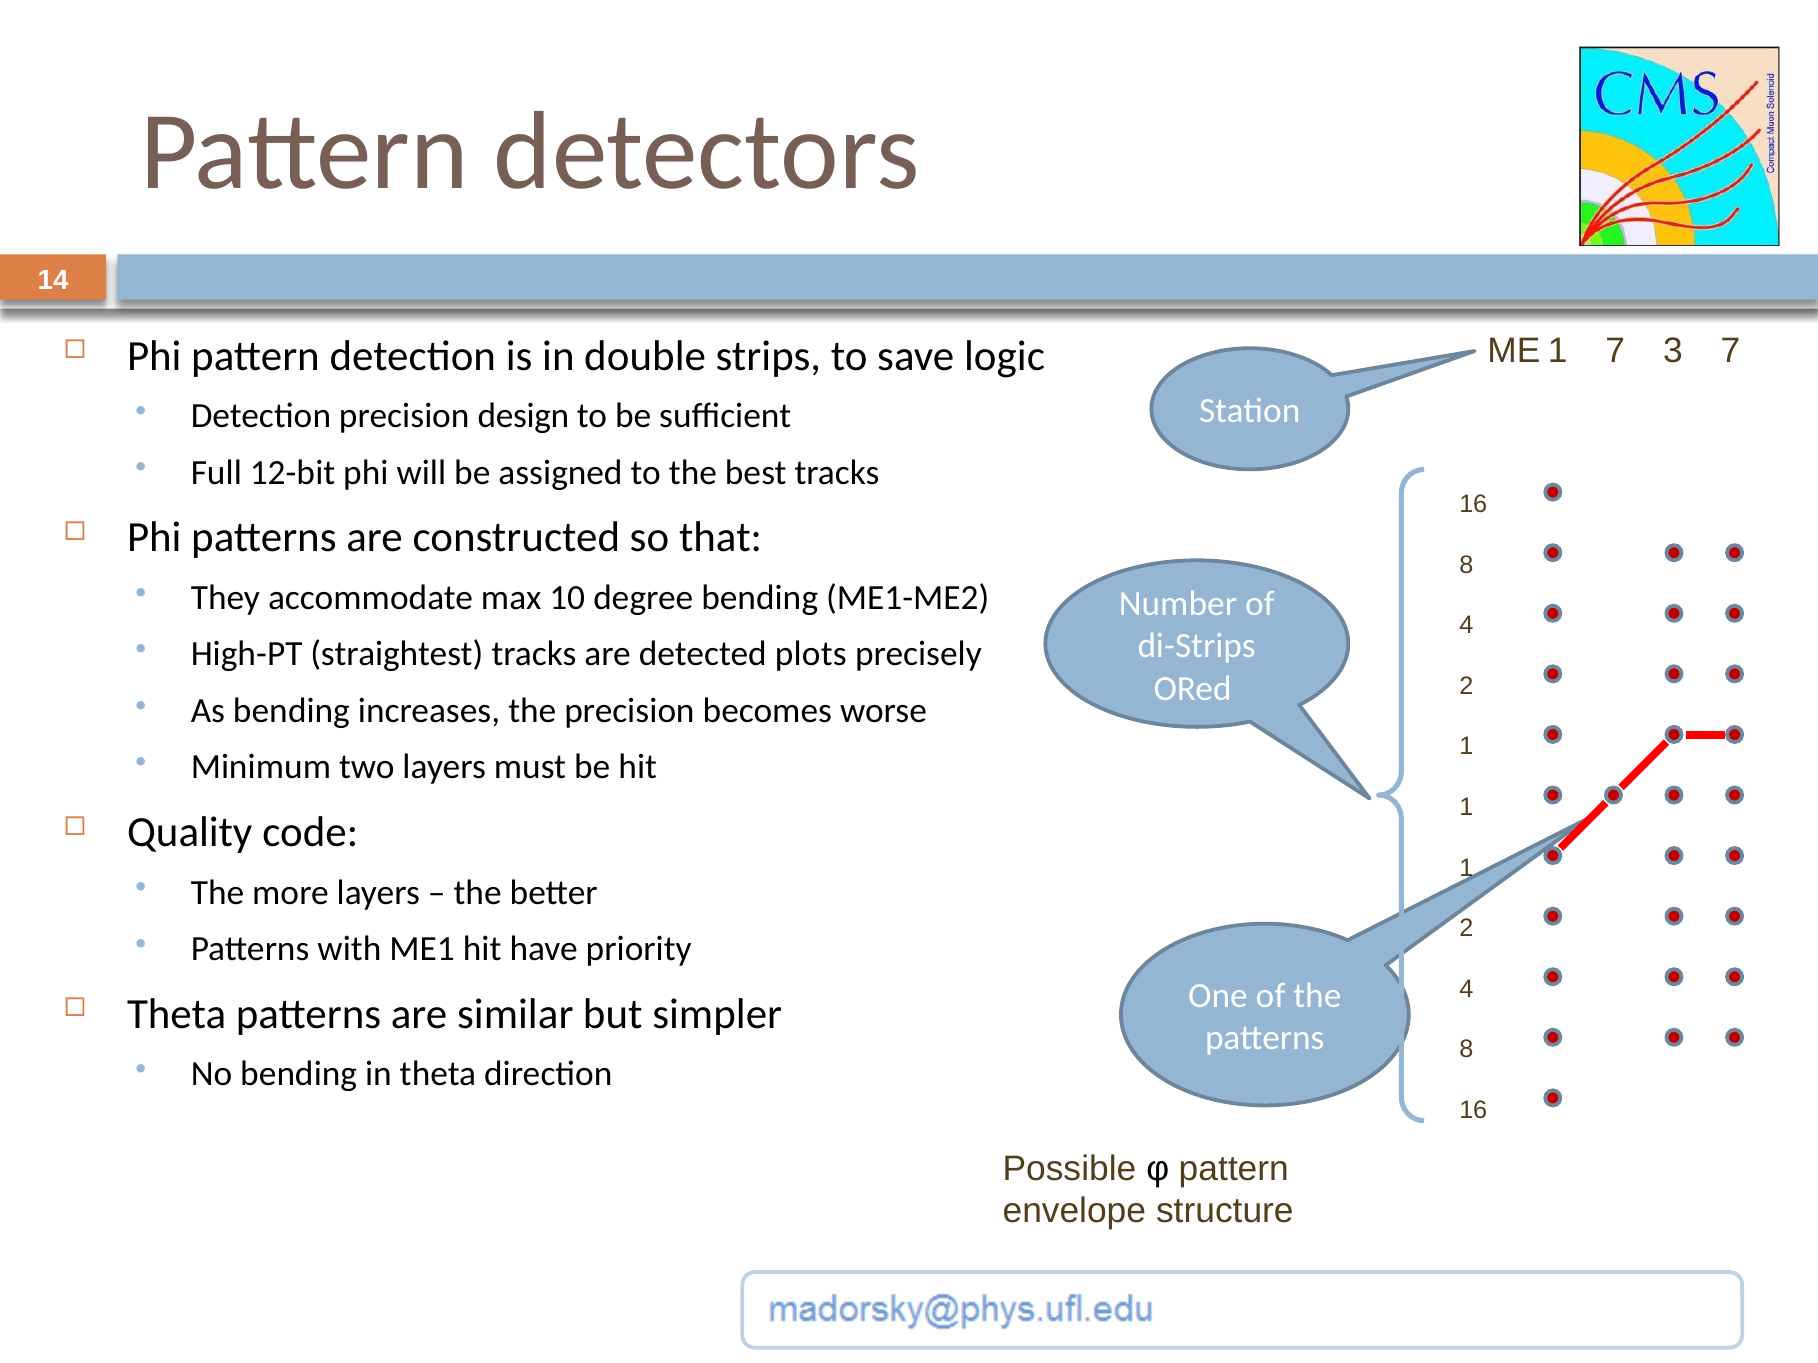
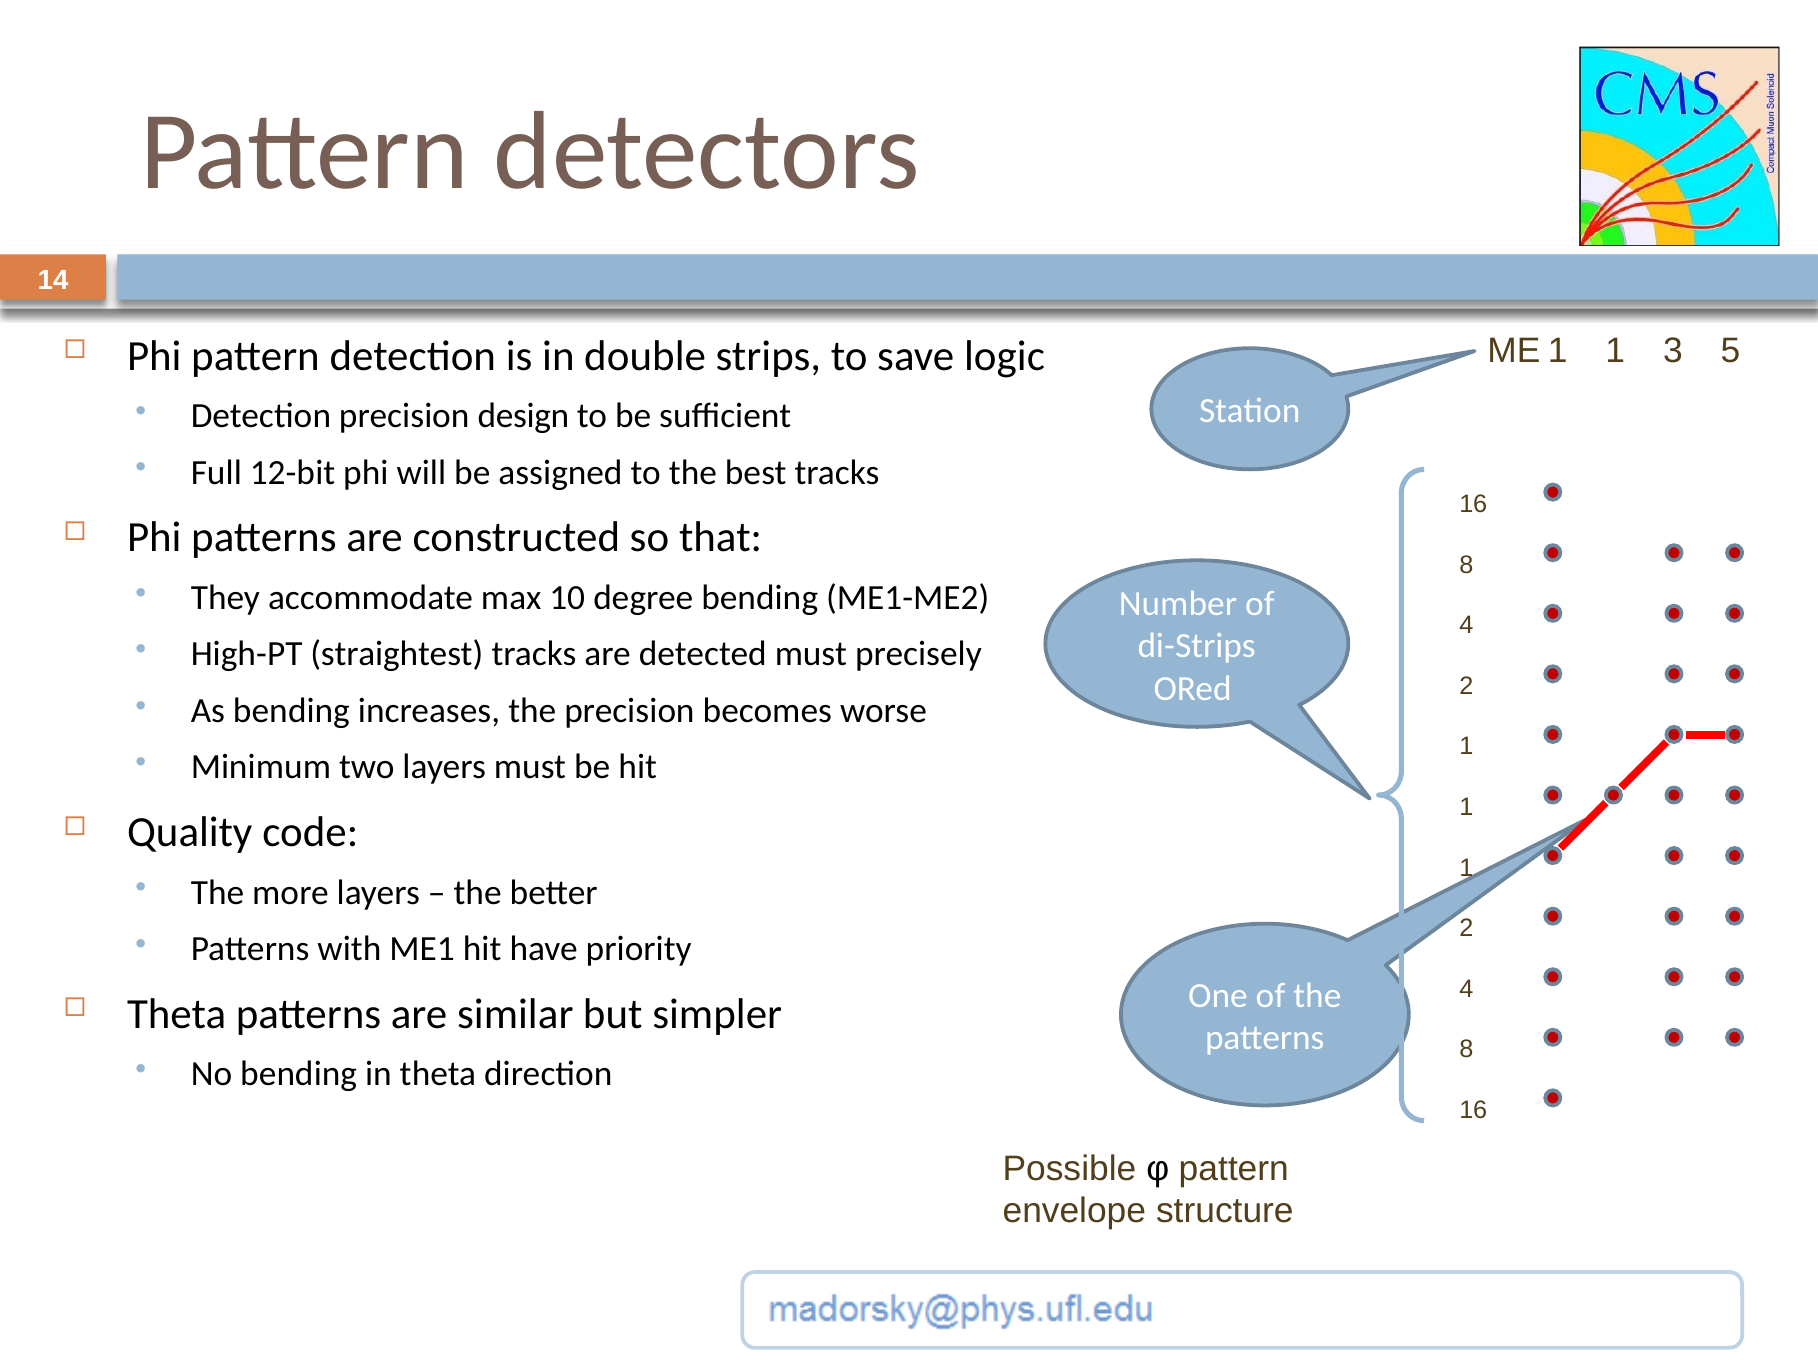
7 at (1615, 351): 7 -> 1
7 at (1730, 351): 7 -> 5
detected plots: plots -> must
